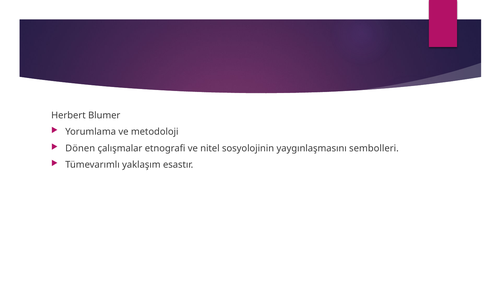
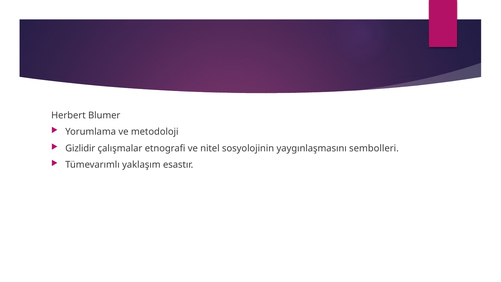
Dönen: Dönen -> Gizlidir
